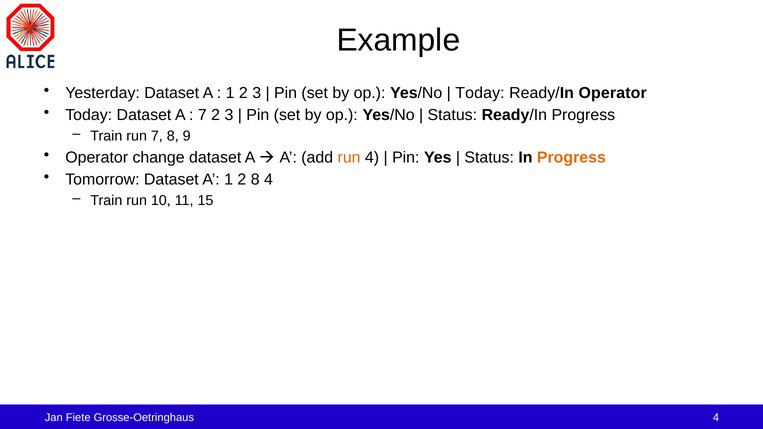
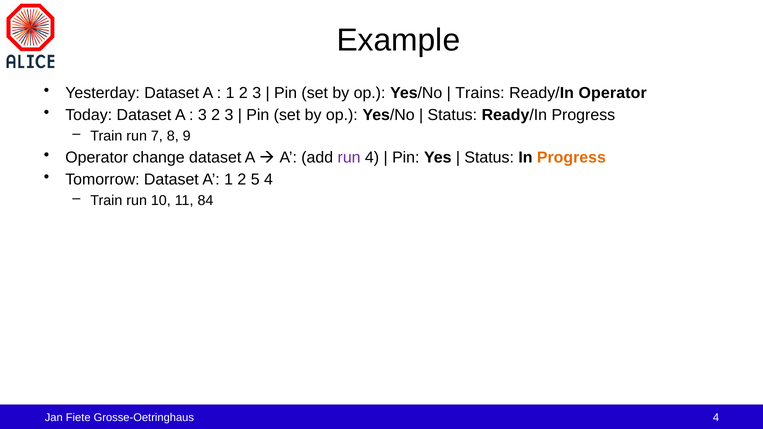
Today at (480, 93): Today -> Trains
7 at (202, 115): 7 -> 3
run at (349, 157) colour: orange -> purple
2 8: 8 -> 5
15: 15 -> 84
